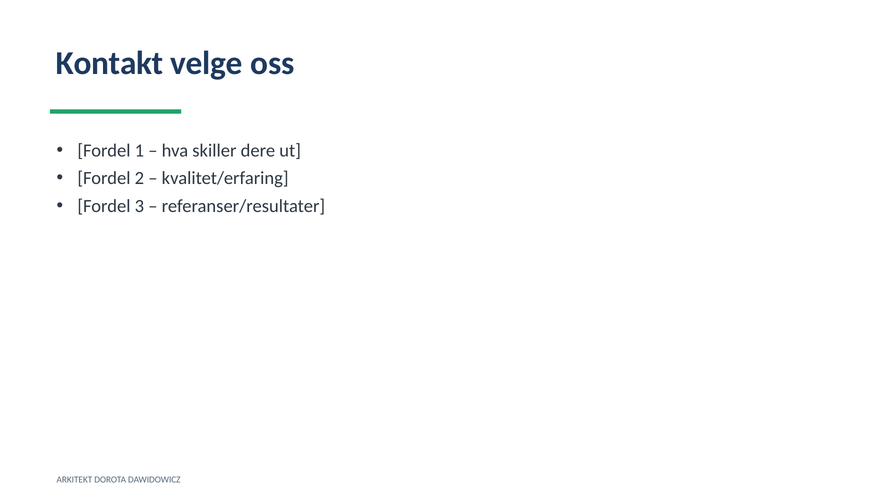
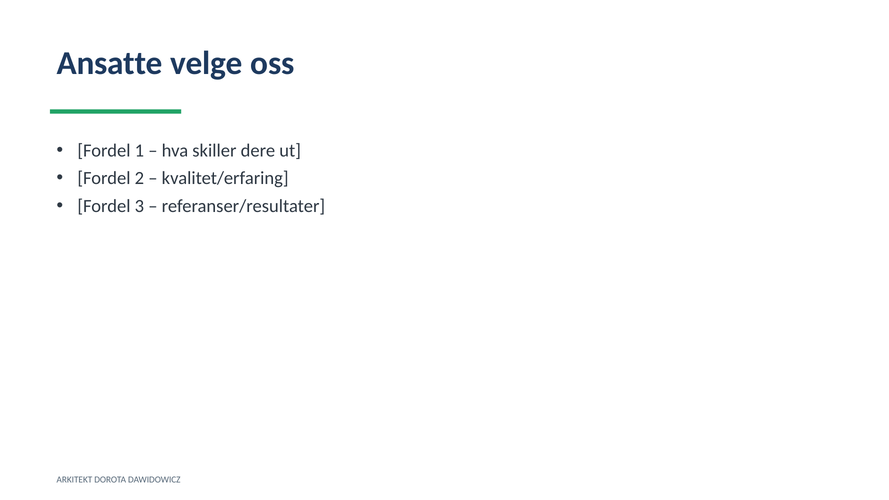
Kontakt: Kontakt -> Ansatte
